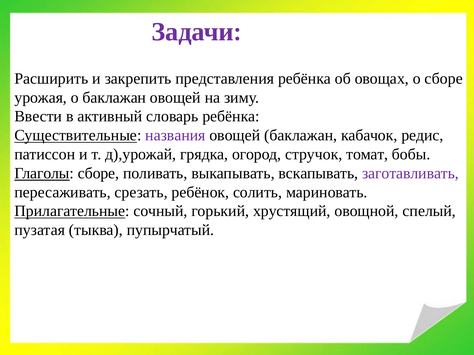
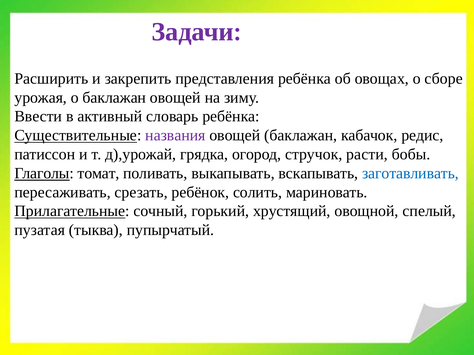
томат: томат -> расти
Глаголы сборе: сборе -> томат
заготавливать colour: purple -> blue
